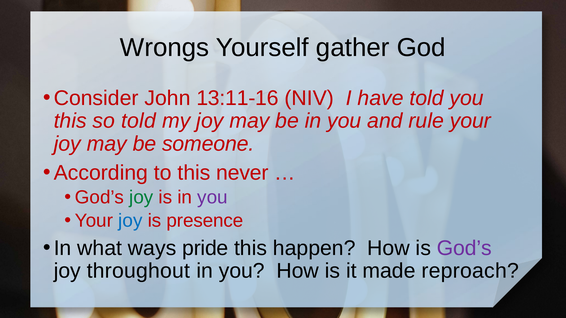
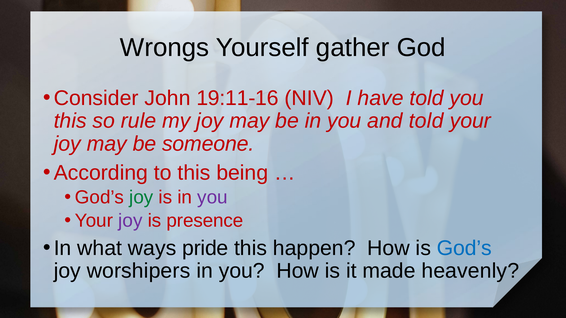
13:11-16: 13:11-16 -> 19:11-16
so told: told -> rule
and rule: rule -> told
never: never -> being
joy at (130, 221) colour: blue -> purple
God’s at (464, 248) colour: purple -> blue
throughout: throughout -> worshipers
reproach: reproach -> heavenly
